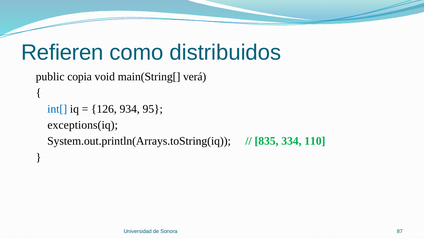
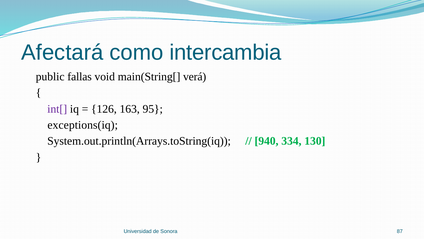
Refieren: Refieren -> Afectará
distribuidos: distribuidos -> intercambia
copia: copia -> fallas
int[ colour: blue -> purple
934: 934 -> 163
835: 835 -> 940
110: 110 -> 130
